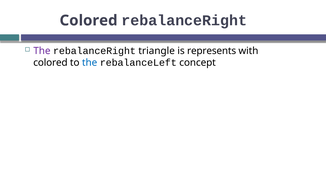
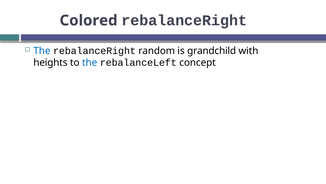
The at (42, 51) colour: purple -> blue
triangle: triangle -> random
represents: represents -> grandchild
colored at (50, 62): colored -> heights
